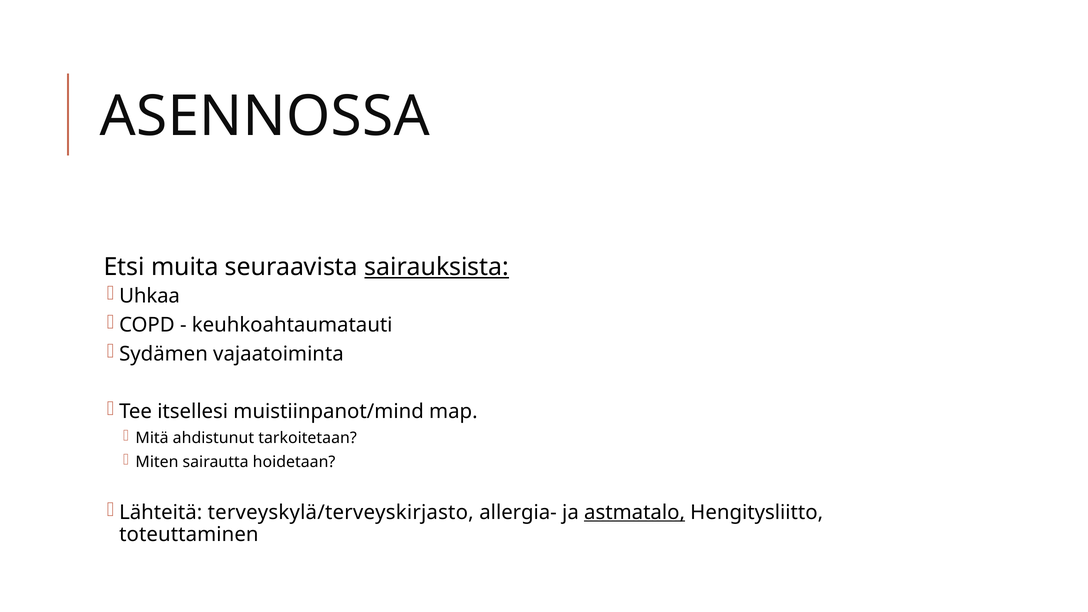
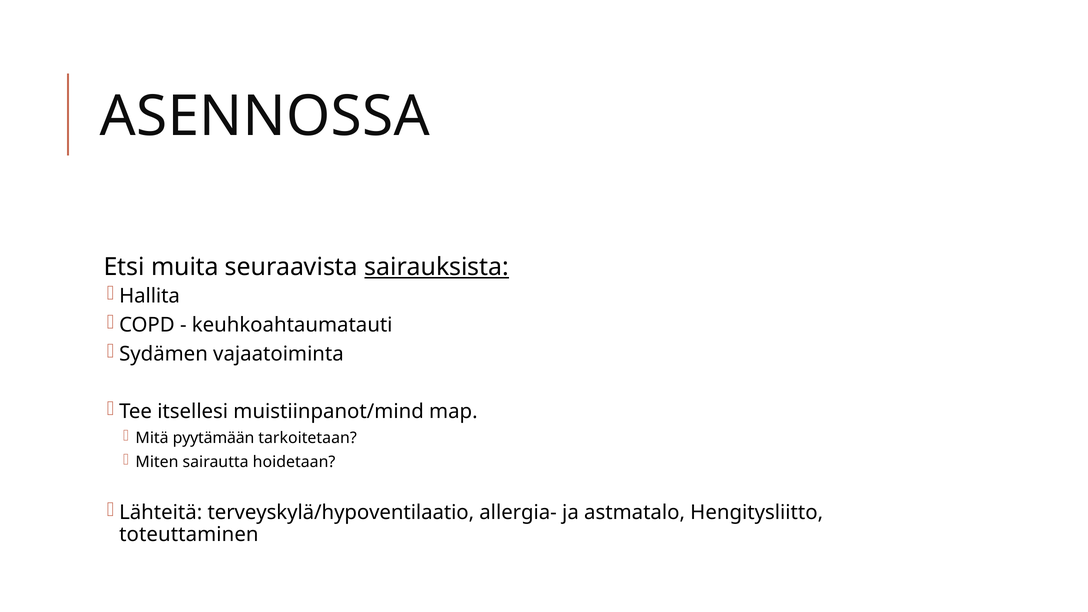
Uhkaa: Uhkaa -> Hallita
ahdistunut: ahdistunut -> pyytämään
terveyskylä/terveyskirjasto: terveyskylä/terveyskirjasto -> terveyskylä/hypoventilaatio
astmatalo underline: present -> none
